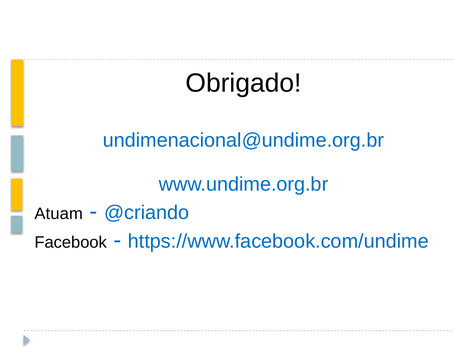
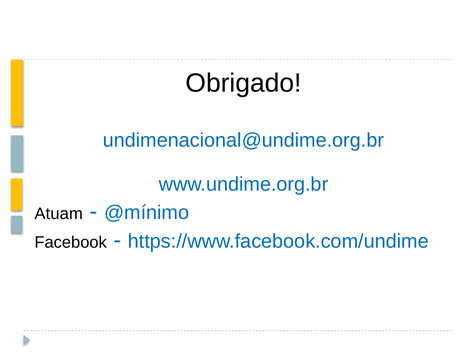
@criando: @criando -> @mínimo
